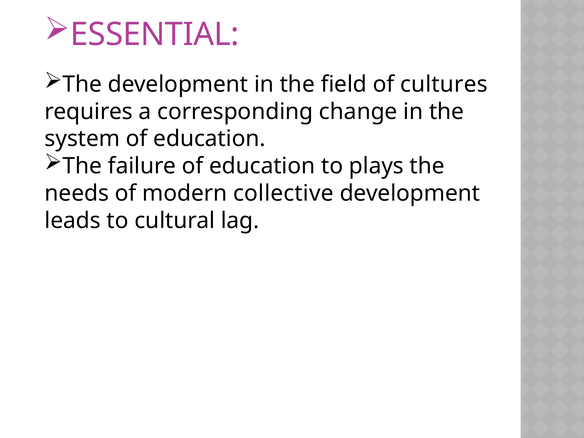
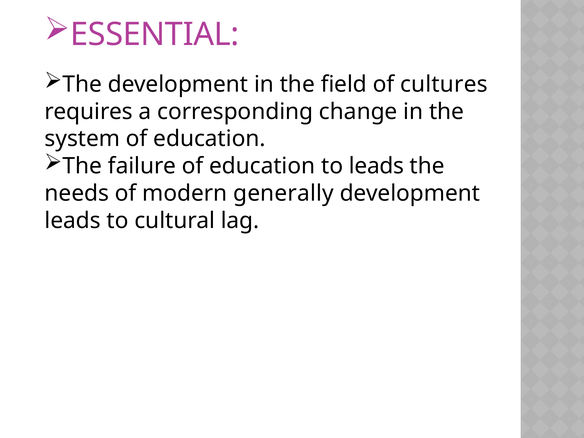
to plays: plays -> leads
collective: collective -> generally
